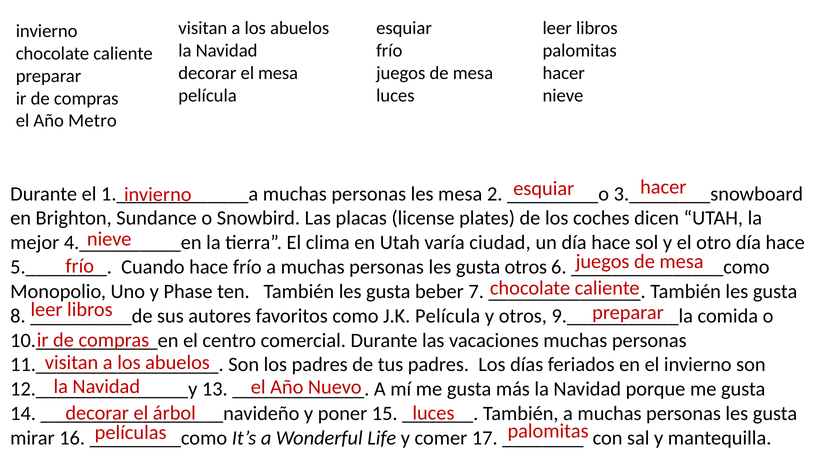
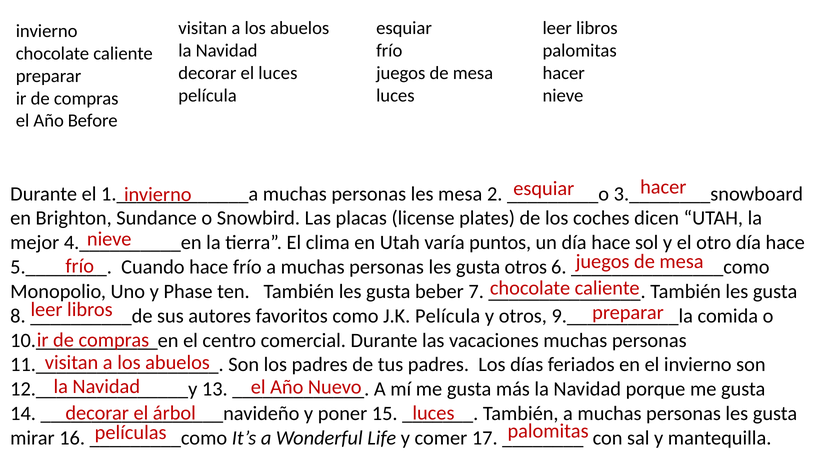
el mesa: mesa -> luces
Metro: Metro -> Before
ciudad: ciudad -> puntos
